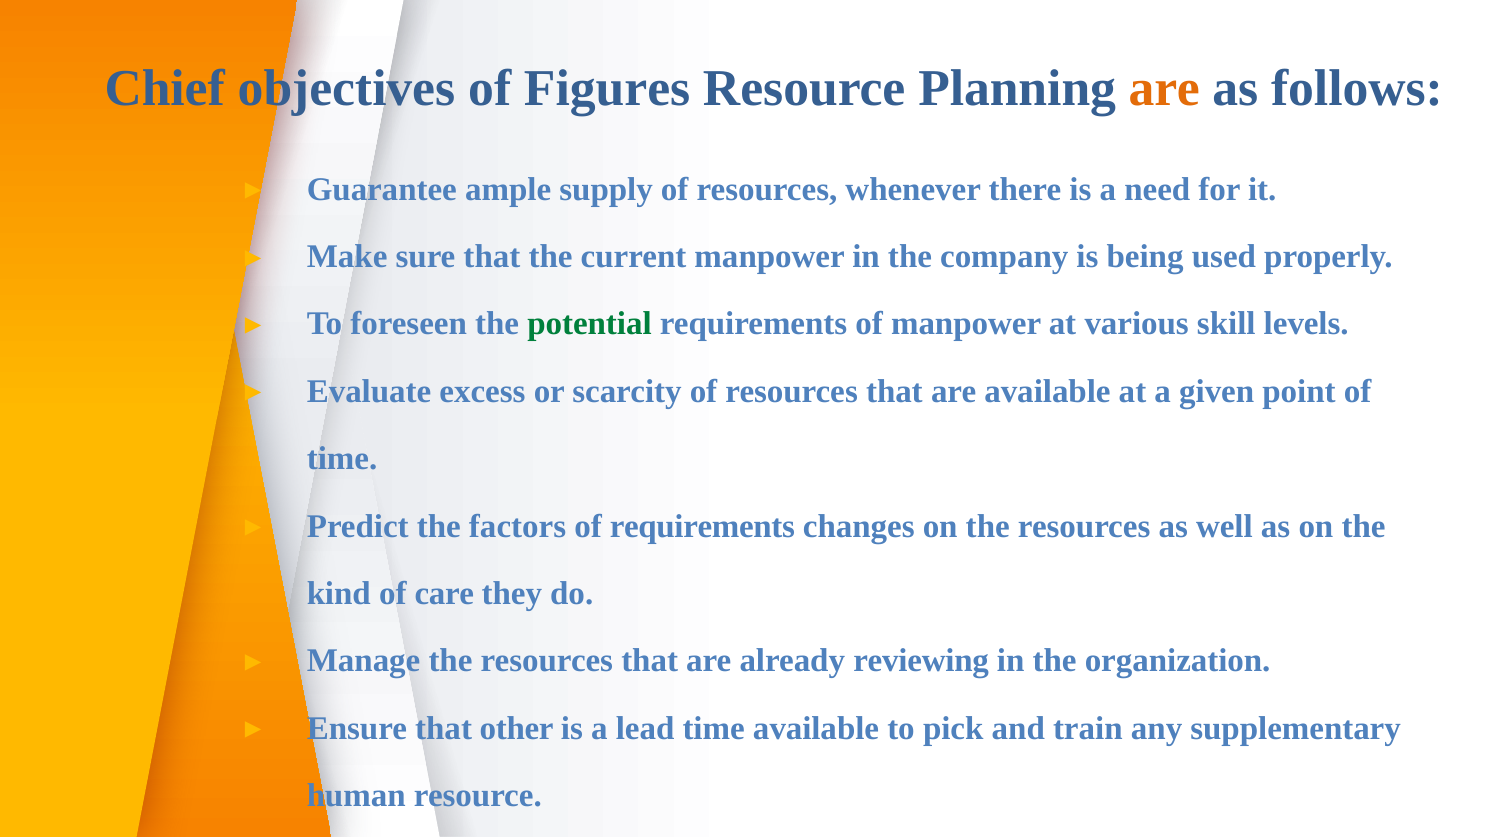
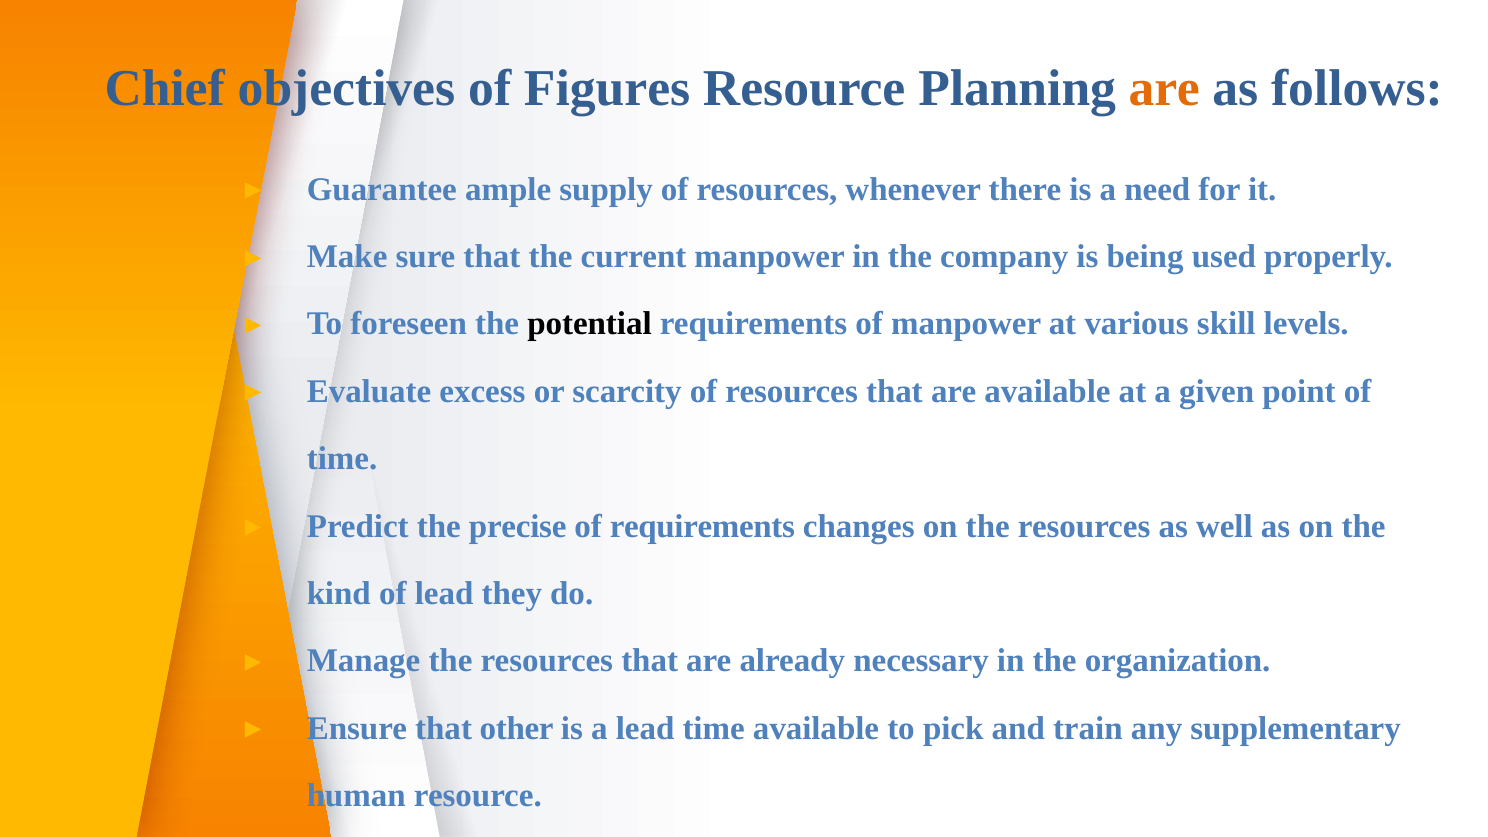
potential colour: green -> black
factors: factors -> precise
of care: care -> lead
reviewing: reviewing -> necessary
